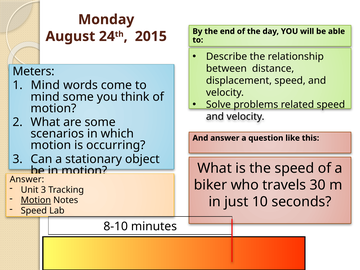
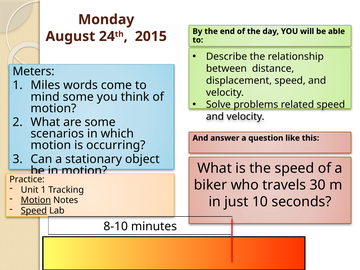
Mind at (45, 85): Mind -> Miles
Answer at (27, 179): Answer -> Practice
Unit 3: 3 -> 1
Speed at (34, 211) underline: none -> present
